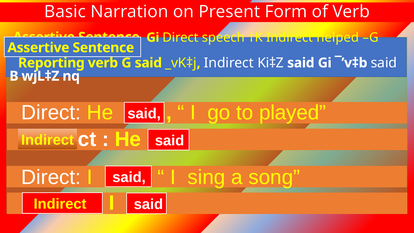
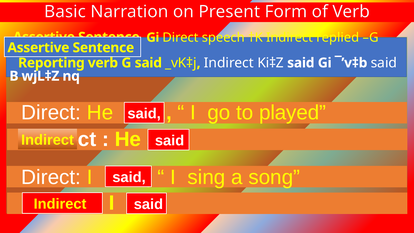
helped: helped -> replied
